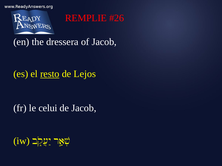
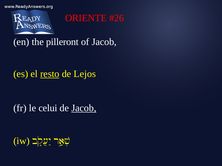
REMPLIE: REMPLIE -> ORIENTE
dressera: dressera -> pilleront
Jacob at (84, 108) underline: none -> present
